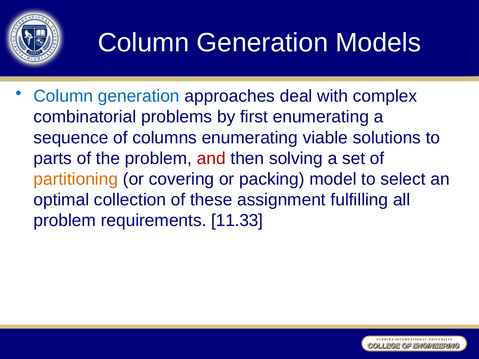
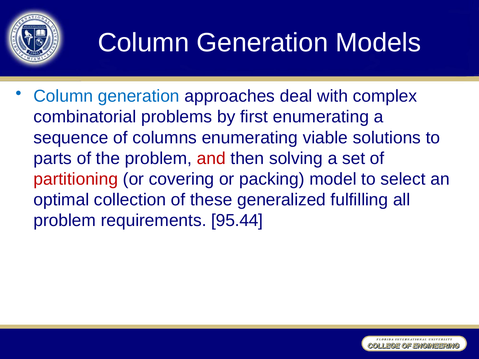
partitioning colour: orange -> red
assignment: assignment -> generalized
11.33: 11.33 -> 95.44
